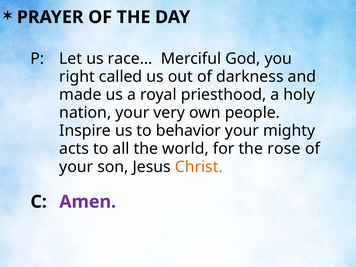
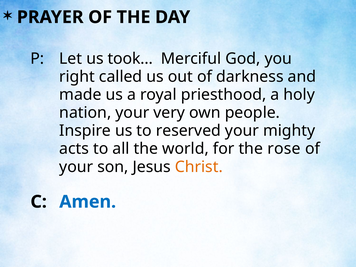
race…: race… -> took…
behavior: behavior -> reserved
Amen colour: purple -> blue
